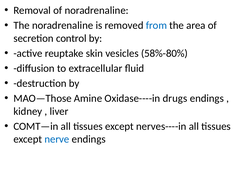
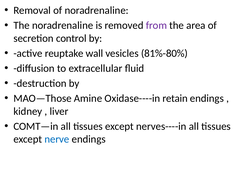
from colour: blue -> purple
skin: skin -> wall
58%-80%: 58%-80% -> 81%-80%
drugs: drugs -> retain
